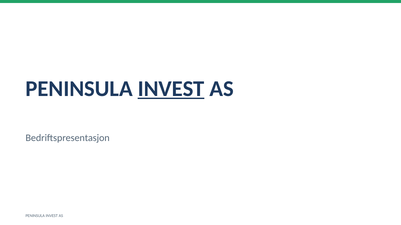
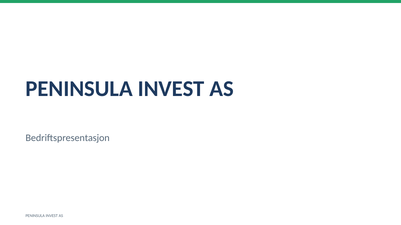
INVEST at (171, 89) underline: present -> none
